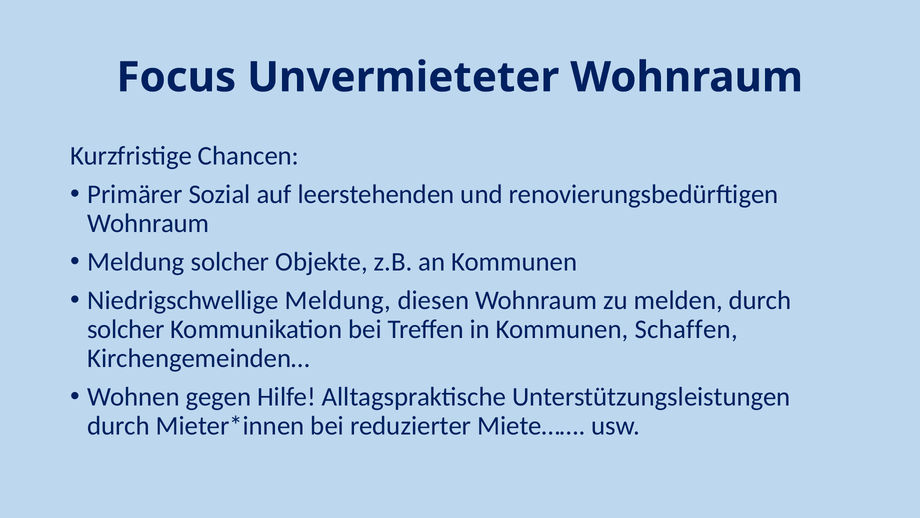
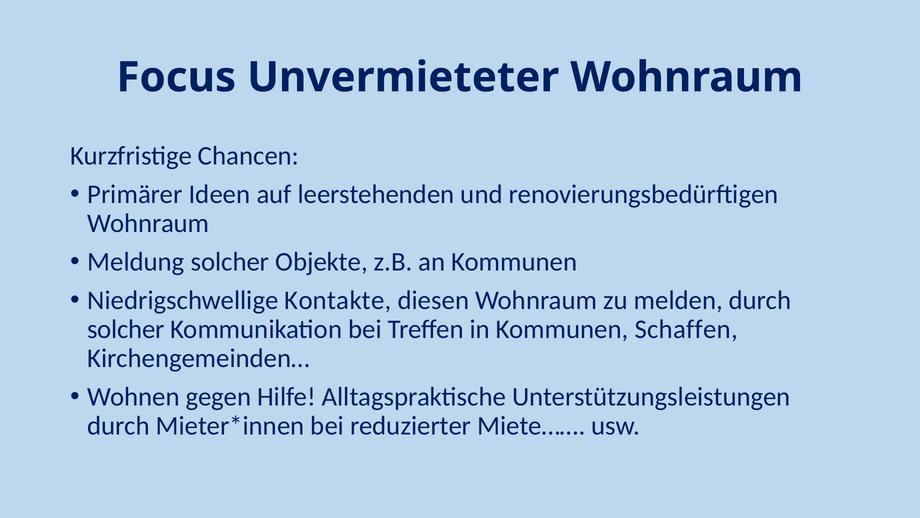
Sozial: Sozial -> Ideen
Niedrigschwellige Meldung: Meldung -> Kontakte
